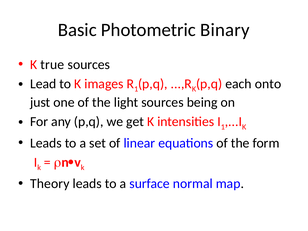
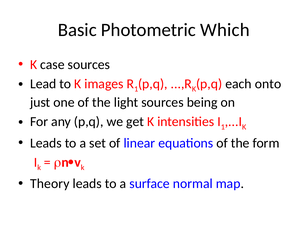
Binary: Binary -> Which
true: true -> case
